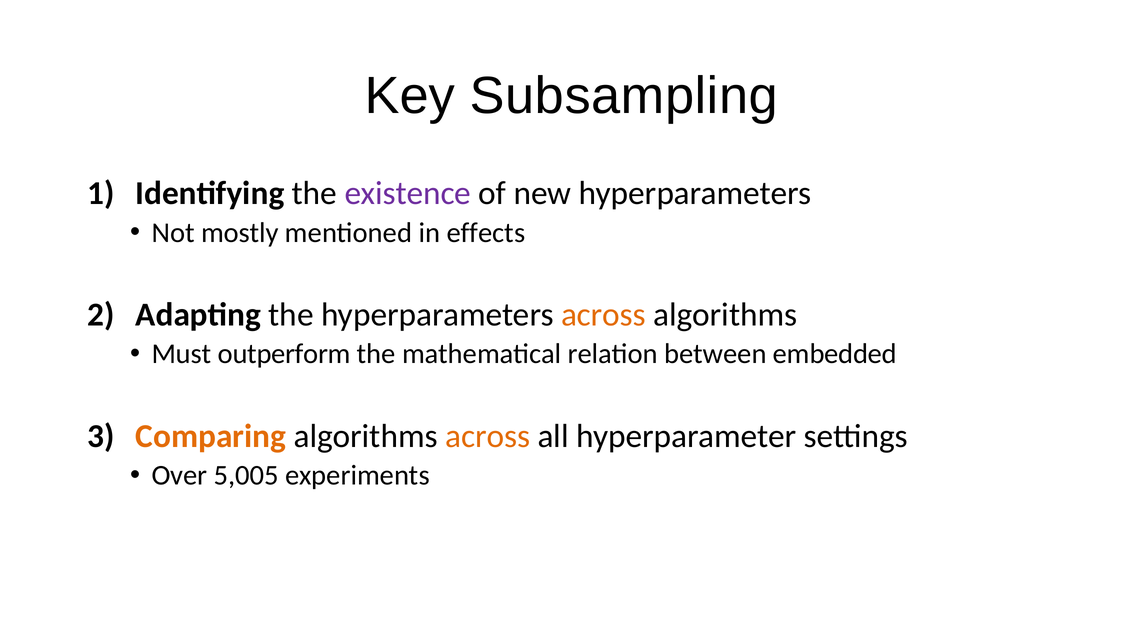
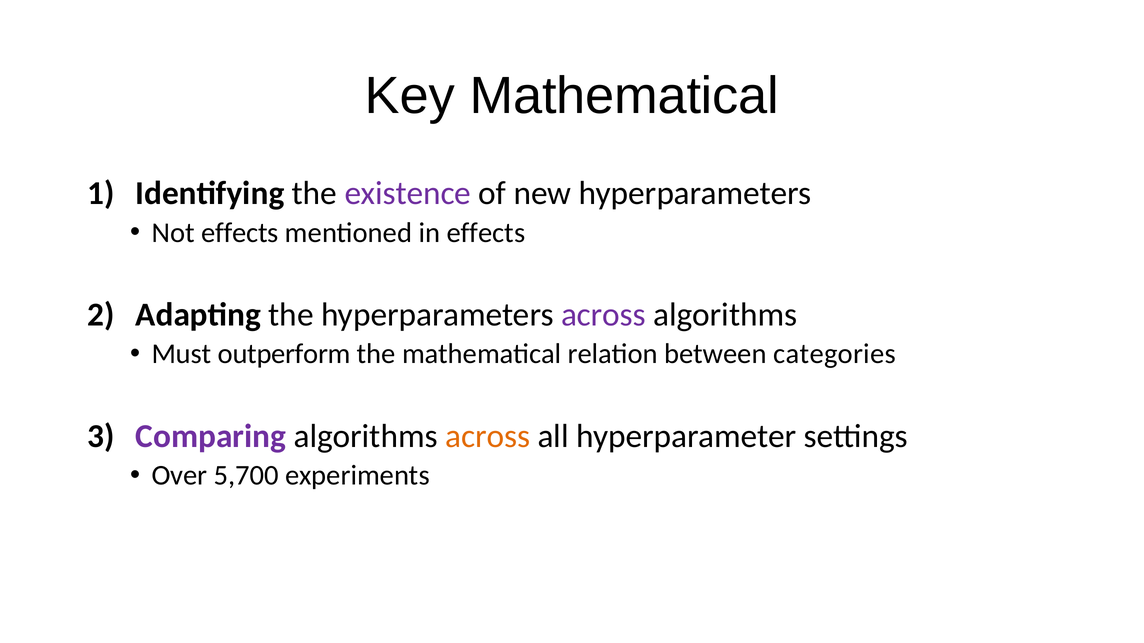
Key Subsampling: Subsampling -> Mathematical
Not mostly: mostly -> effects
across at (603, 315) colour: orange -> purple
embedded: embedded -> categories
Comparing colour: orange -> purple
5,005: 5,005 -> 5,700
